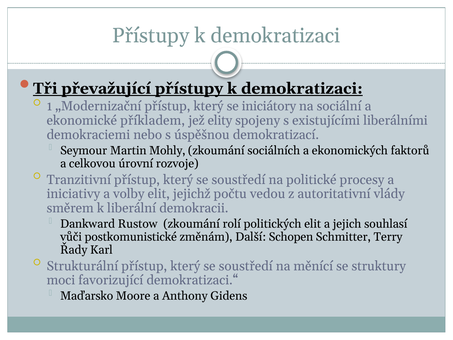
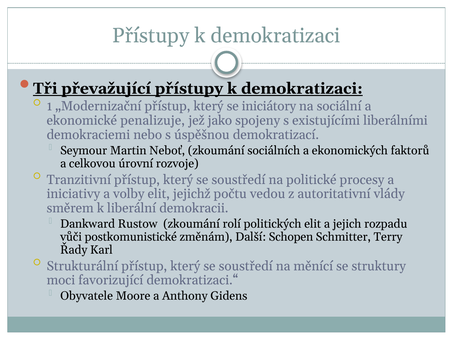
příkladem: příkladem -> penalizuje
elity: elity -> jako
Mohly: Mohly -> Neboť
souhlasí: souhlasí -> rozpadu
Maďarsko: Maďarsko -> Obyvatele
